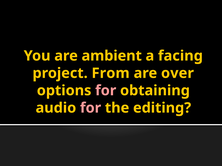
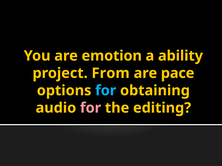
ambient: ambient -> emotion
facing: facing -> ability
over: over -> pace
for at (106, 91) colour: pink -> light blue
